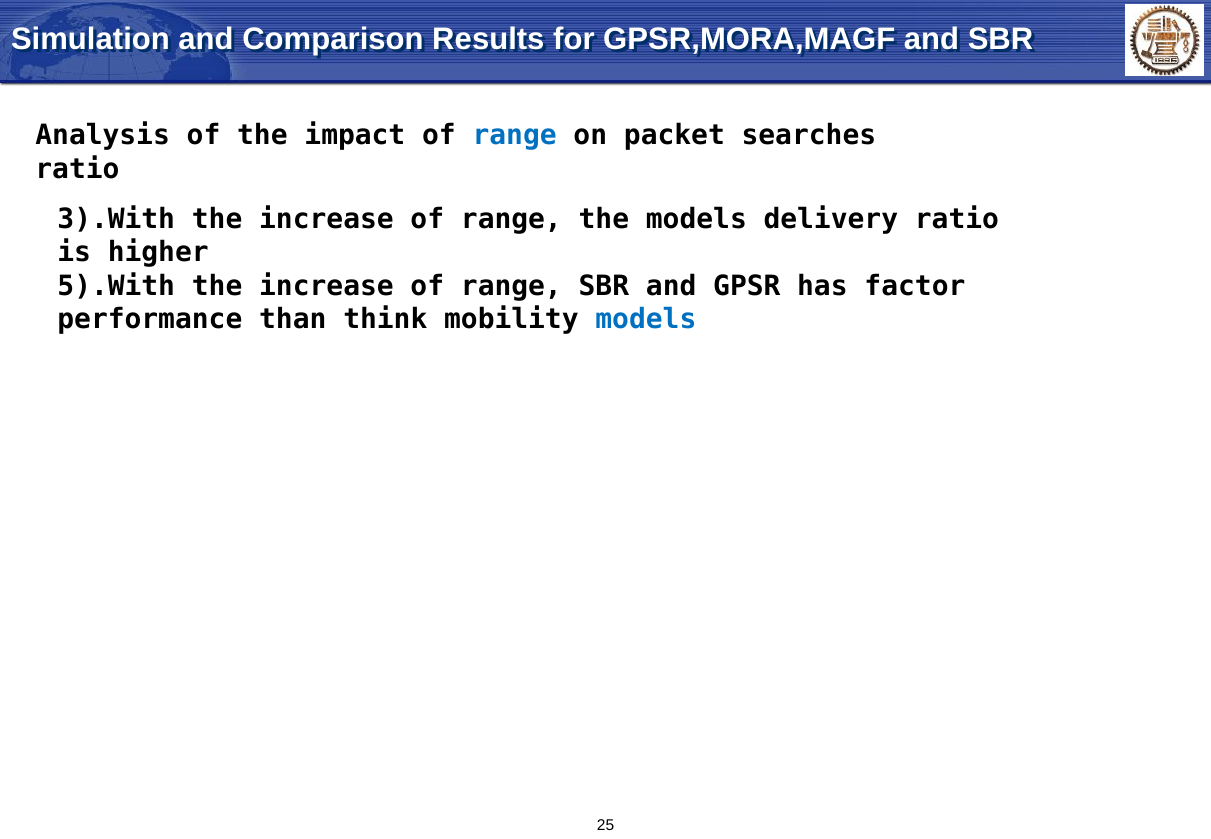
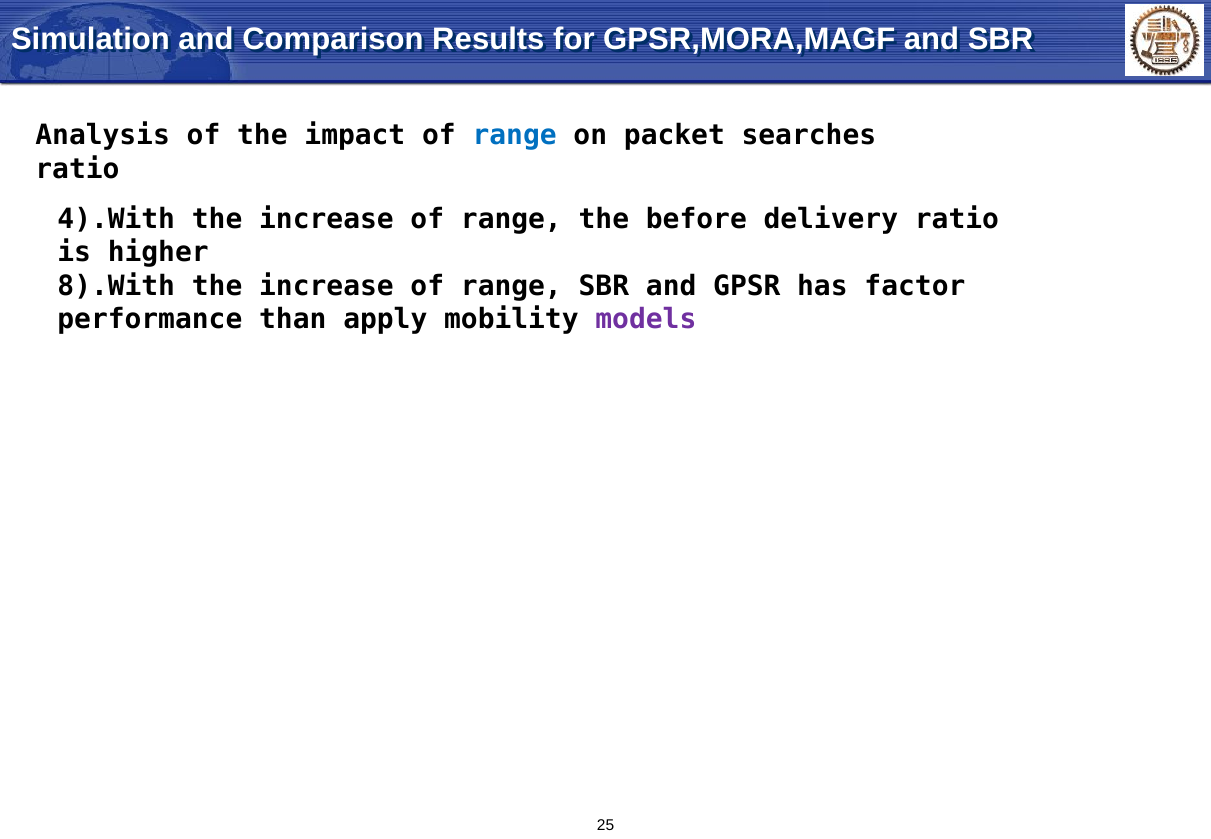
3).With: 3).With -> 4).With
the models: models -> before
5).With: 5).With -> 8).With
think: think -> apply
models at (646, 319) colour: blue -> purple
